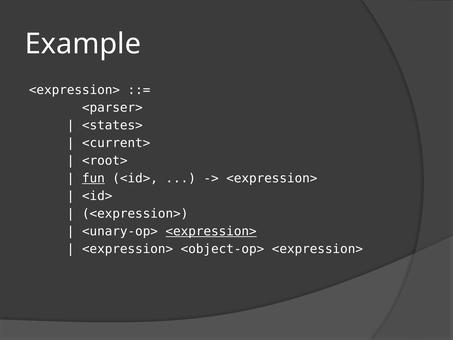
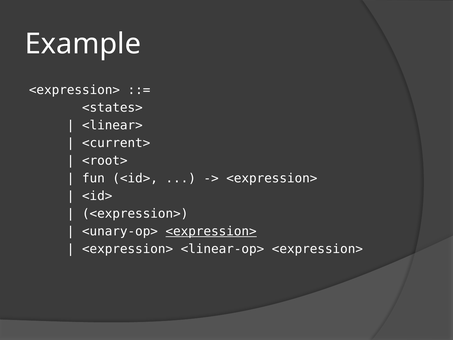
<parser>: <parser> -> <states>
<states>: <states> -> <linear>
fun underline: present -> none
<object-op>: <object-op> -> <linear-op>
